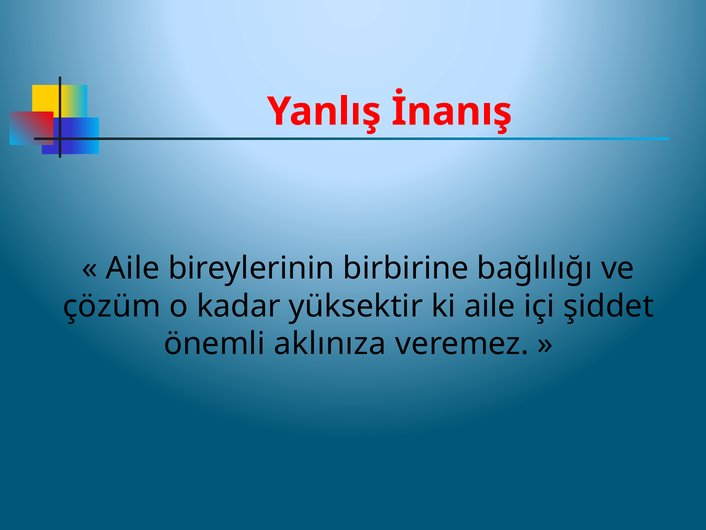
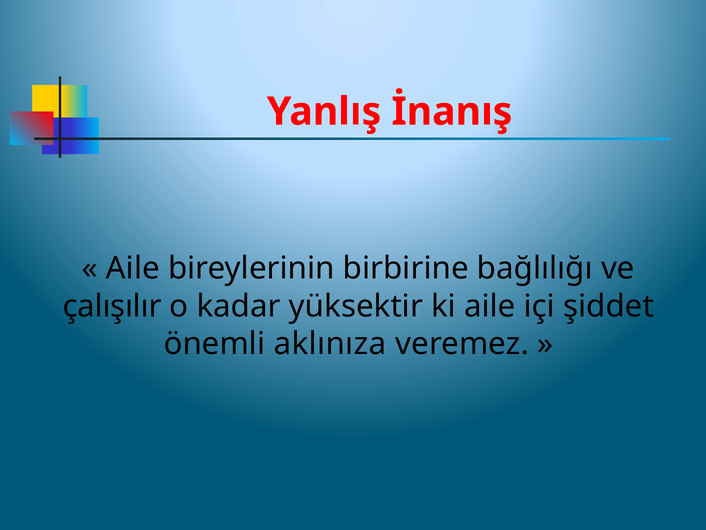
çözüm: çözüm -> çalışılır
